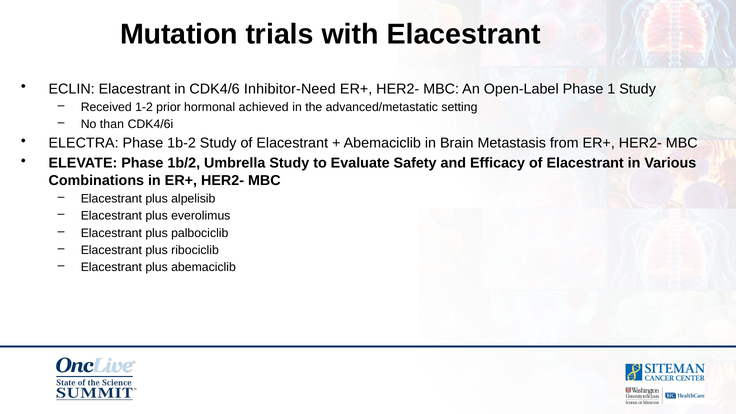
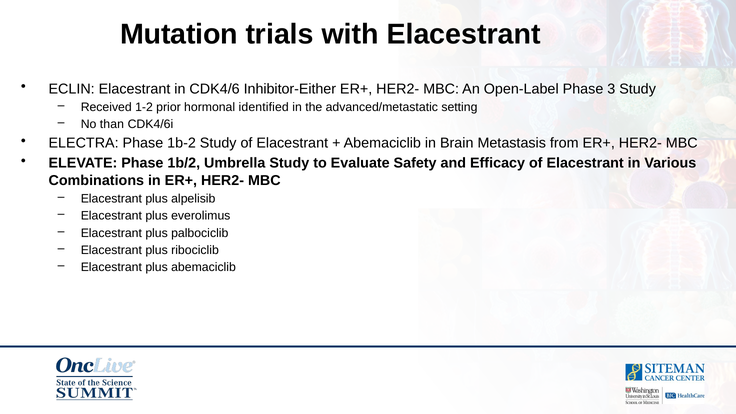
Inhibitor-Need: Inhibitor-Need -> Inhibitor-Either
1: 1 -> 3
achieved: achieved -> identified
